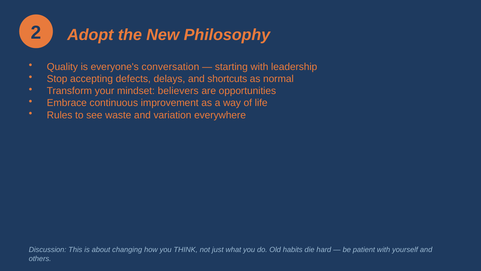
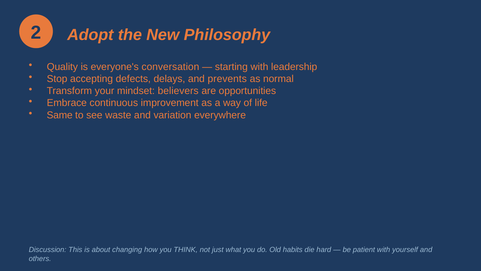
shortcuts: shortcuts -> prevents
Rules: Rules -> Same
